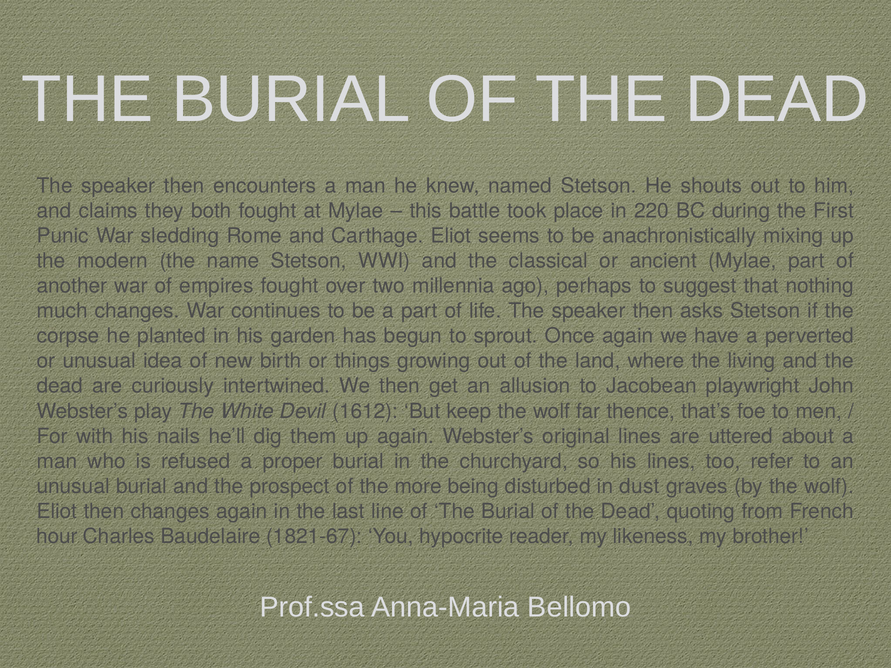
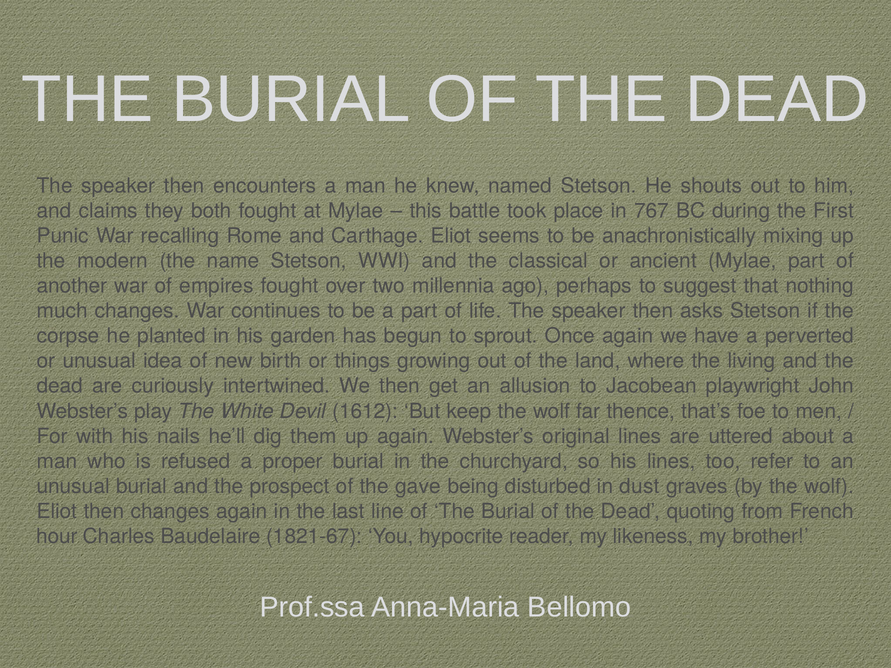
220: 220 -> 767
sledding: sledding -> recalling
more: more -> gave
